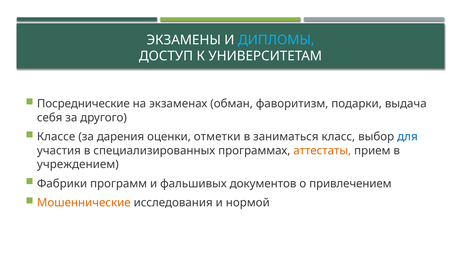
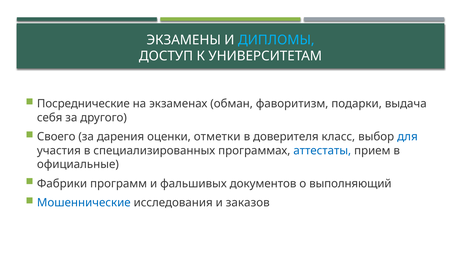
Классе: Классе -> Своего
заниматься: заниматься -> доверителя
аттестаты colour: orange -> blue
учреждением: учреждением -> официальные
привлечением: привлечением -> выполняющий
Мошеннические colour: orange -> blue
нормой: нормой -> заказов
